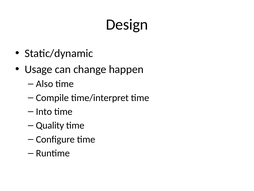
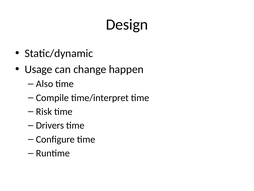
Into: Into -> Risk
Quality: Quality -> Drivers
